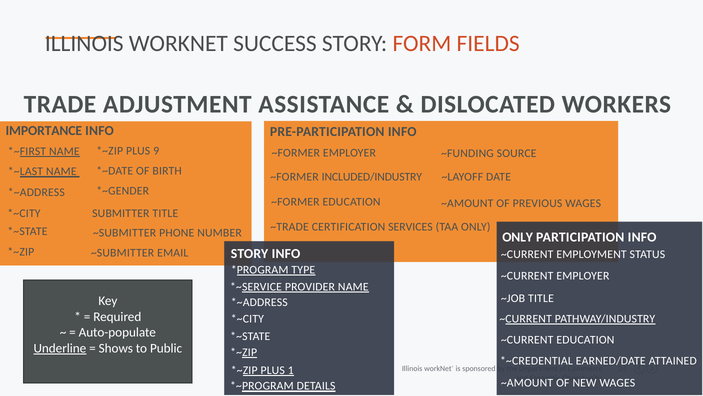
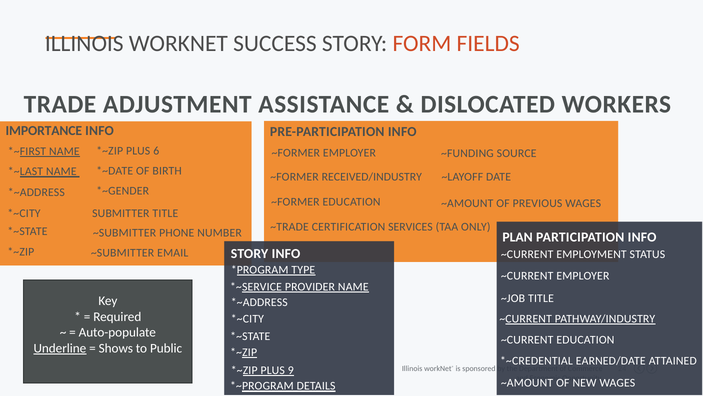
9: 9 -> 6
INCLUDED/INDUSTRY: INCLUDED/INDUSTRY -> RECEIVED/INDUSTRY
ONLY at (518, 237): ONLY -> PLAN
1: 1 -> 9
